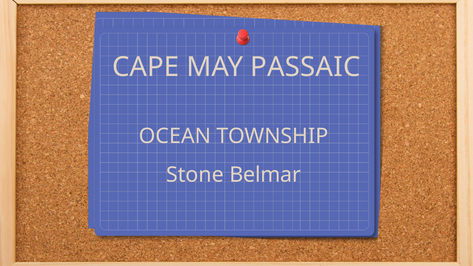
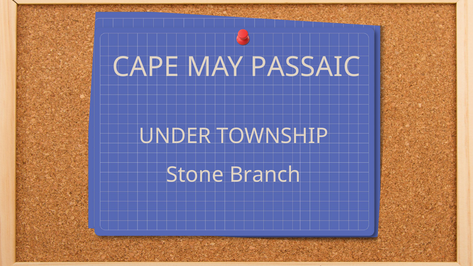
OCEAN: OCEAN -> UNDER
Belmar: Belmar -> Branch
